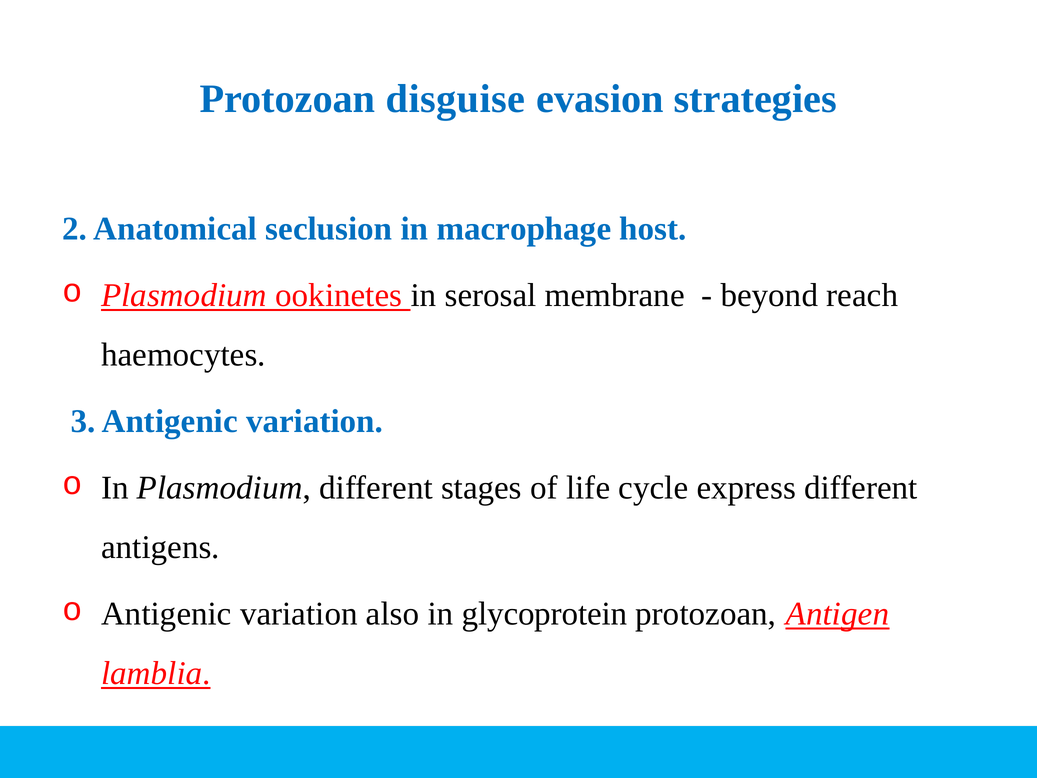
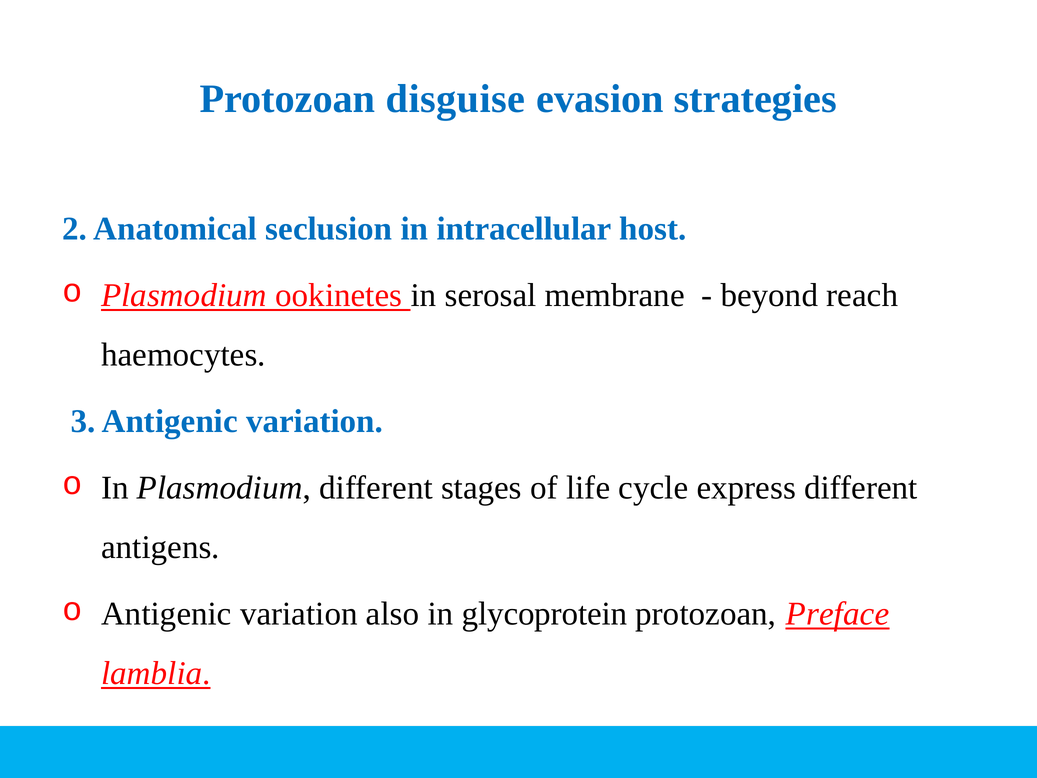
macrophage: macrophage -> intracellular
Antigen: Antigen -> Preface
